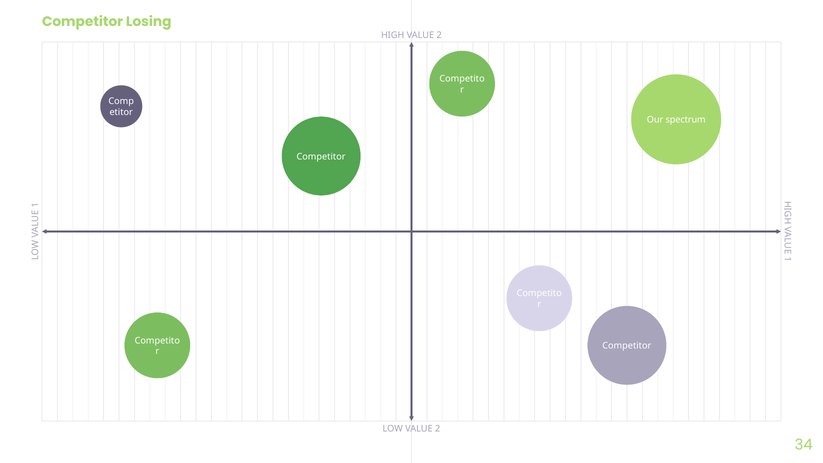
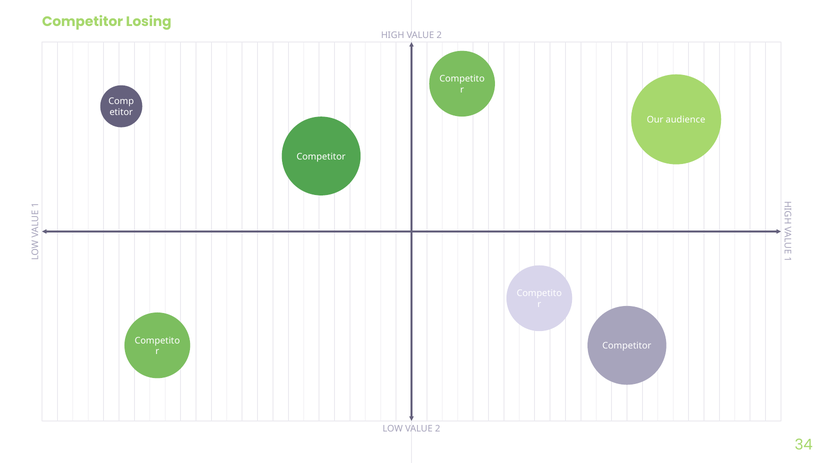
spectrum: spectrum -> audience
